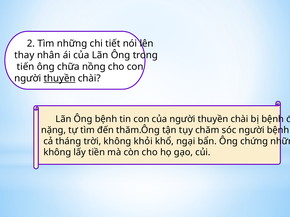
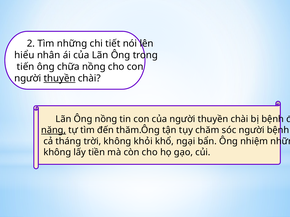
thay: thay -> hiểu
Ông bệnh: bệnh -> nồng
nặng underline: none -> present
chứng: chứng -> nhiệm
